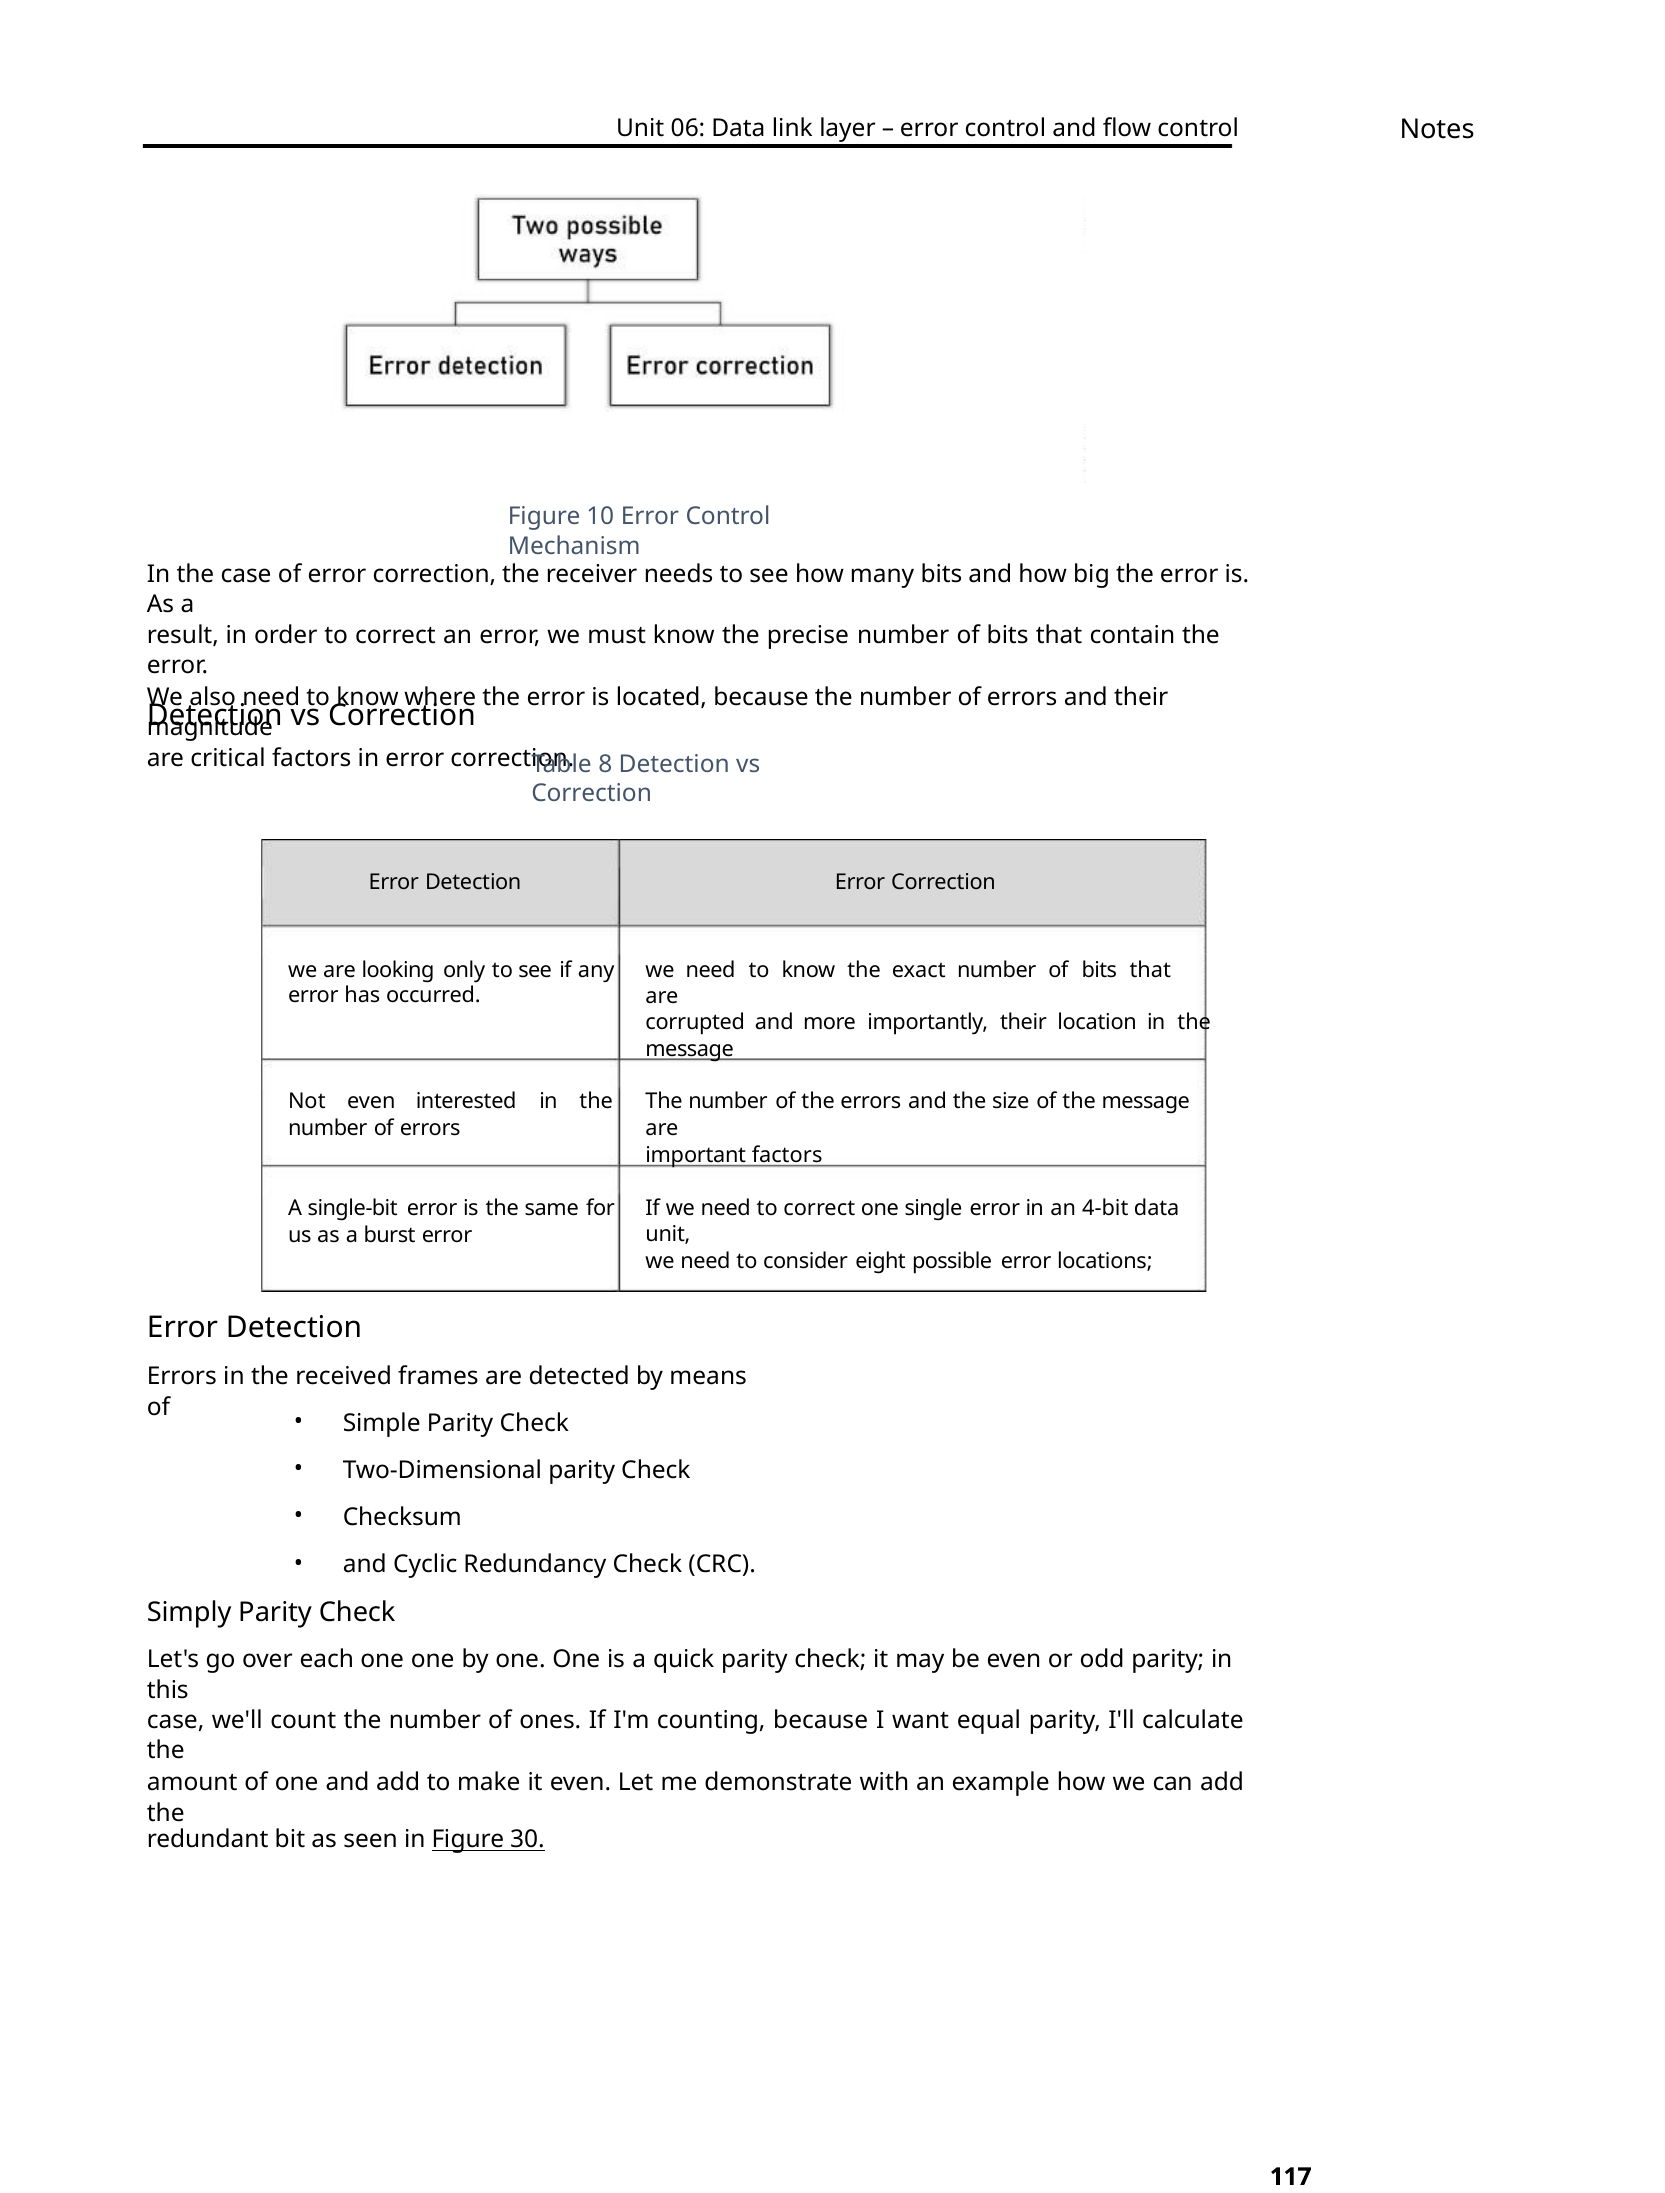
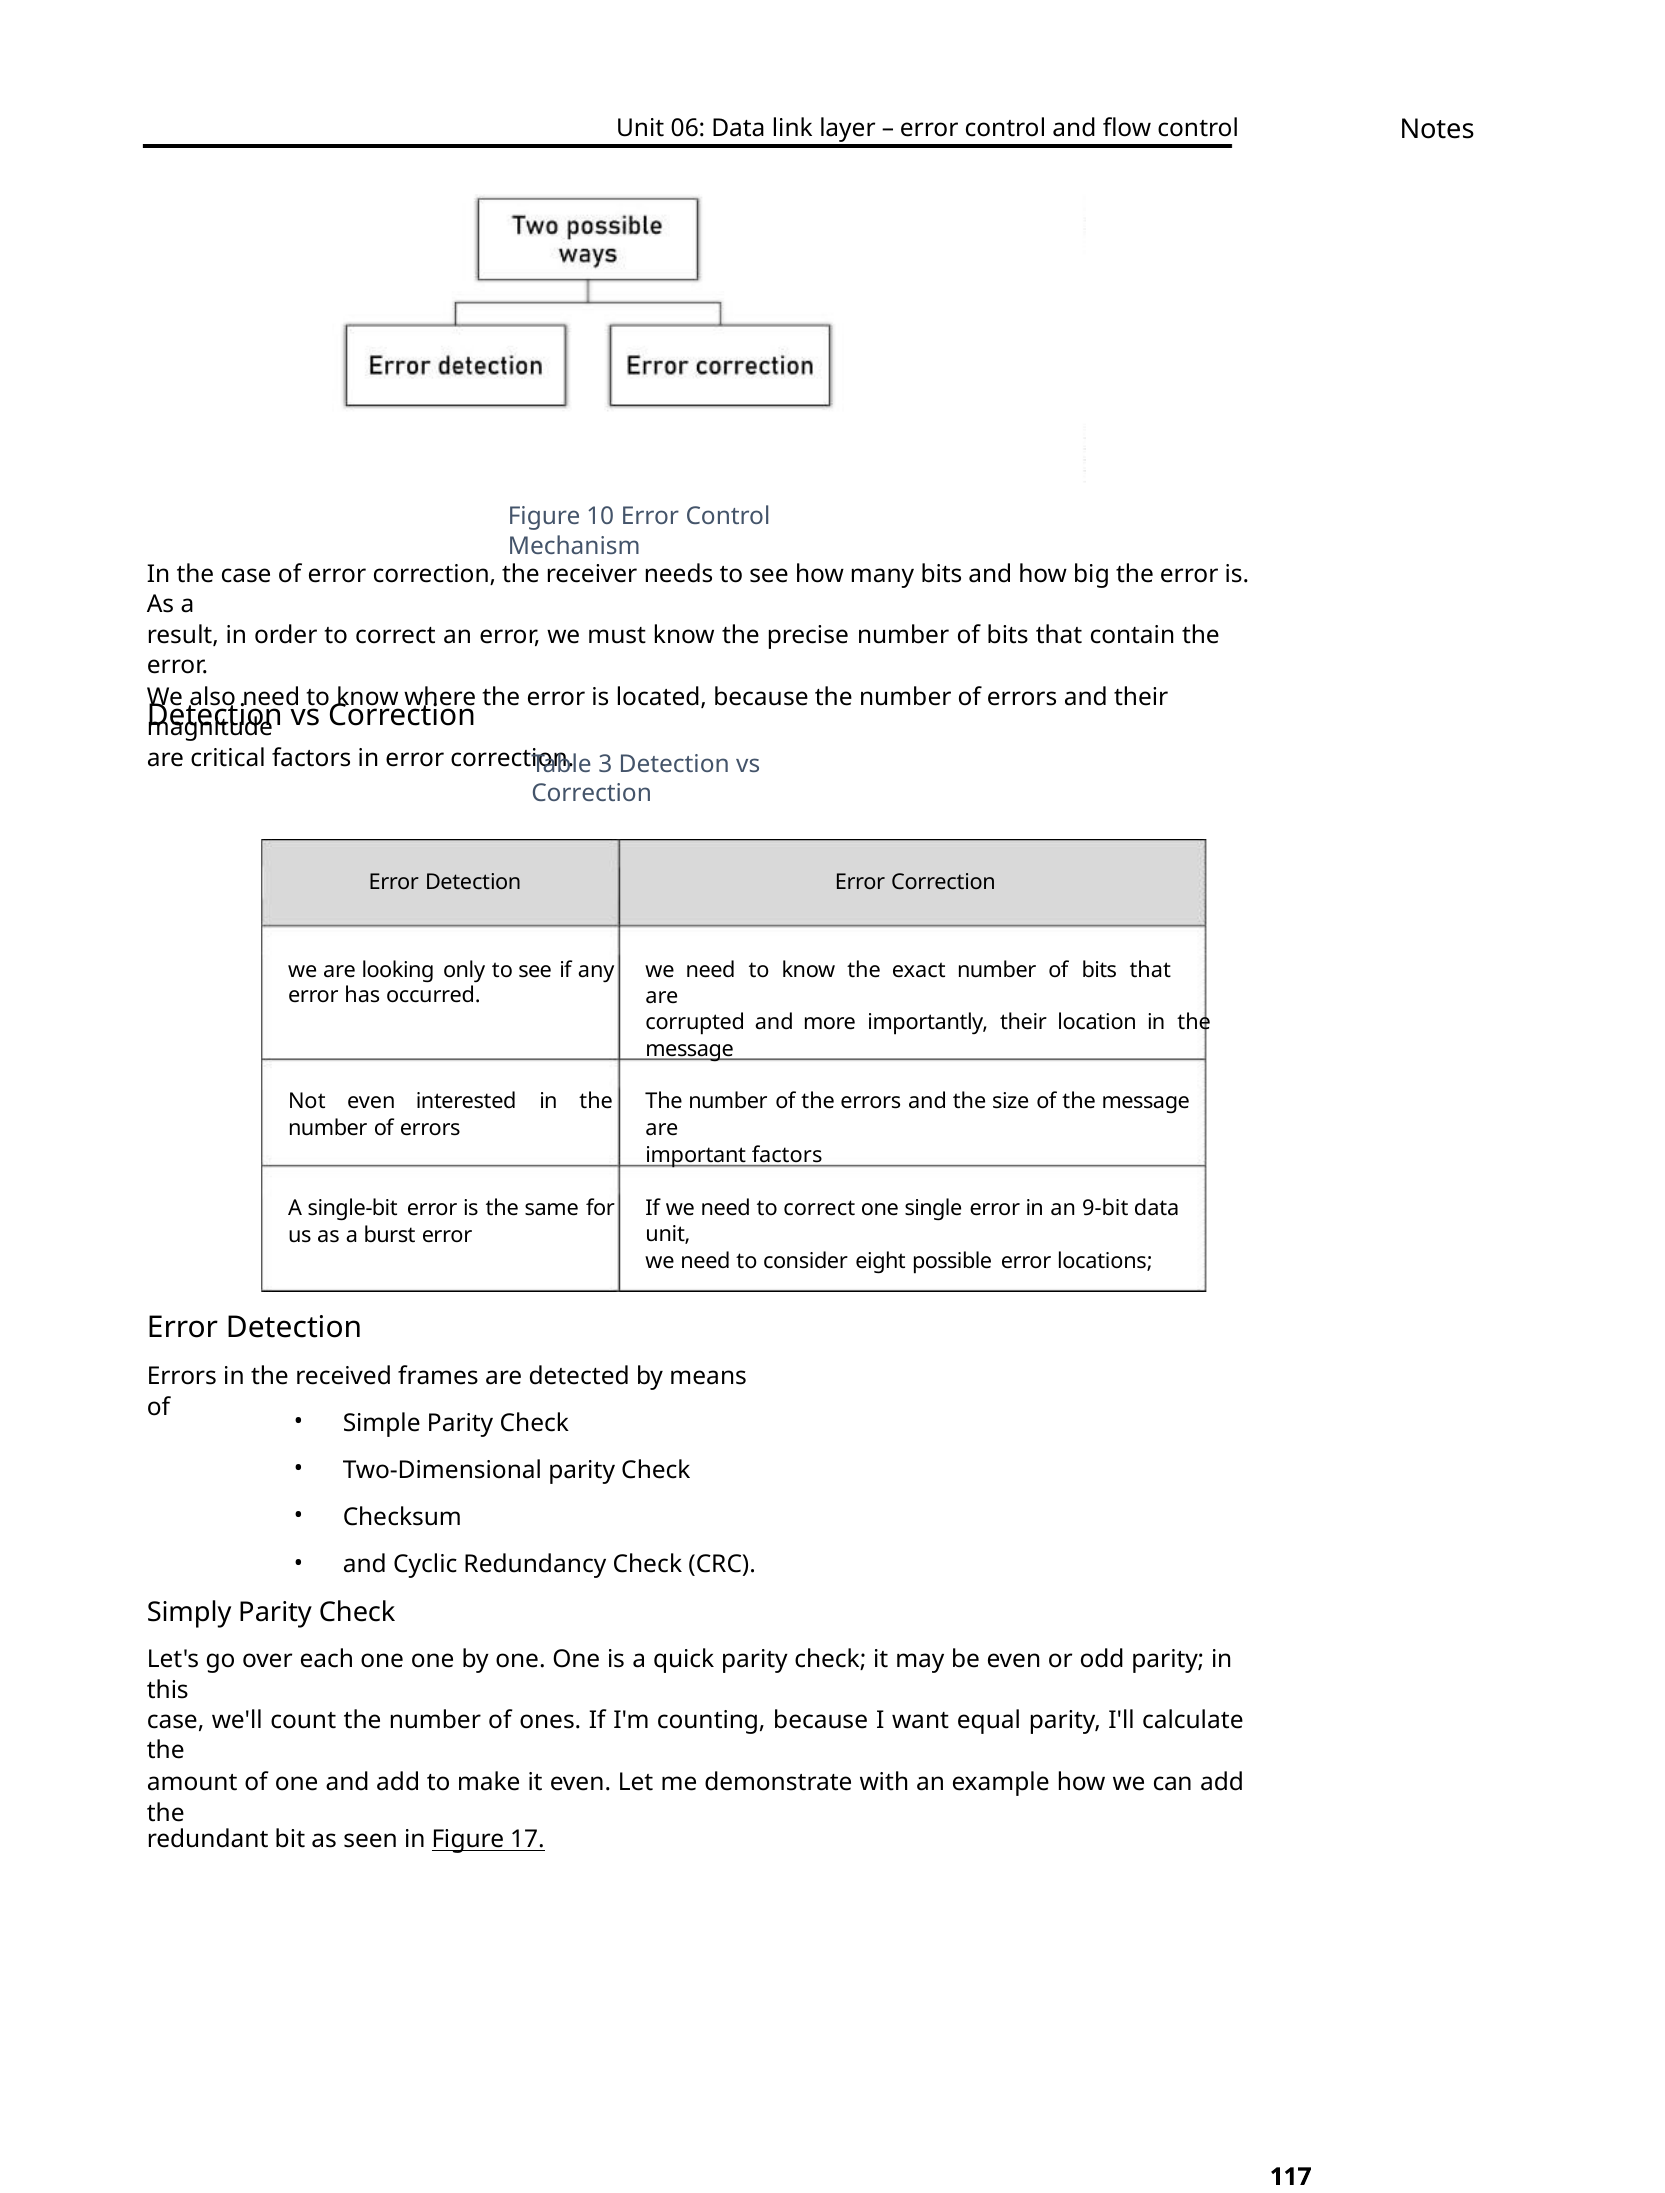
8: 8 -> 3
4-bit: 4-bit -> 9-bit
30: 30 -> 17
